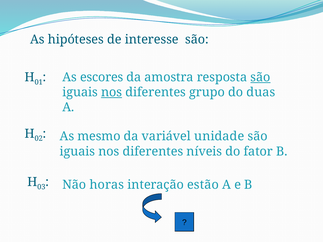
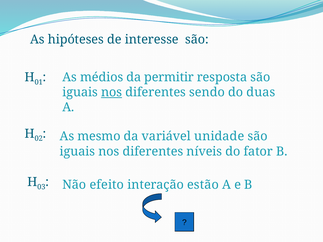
escores: escores -> médios
amostra: amostra -> permitir
são at (260, 77) underline: present -> none
grupo: grupo -> sendo
horas: horas -> efeito
